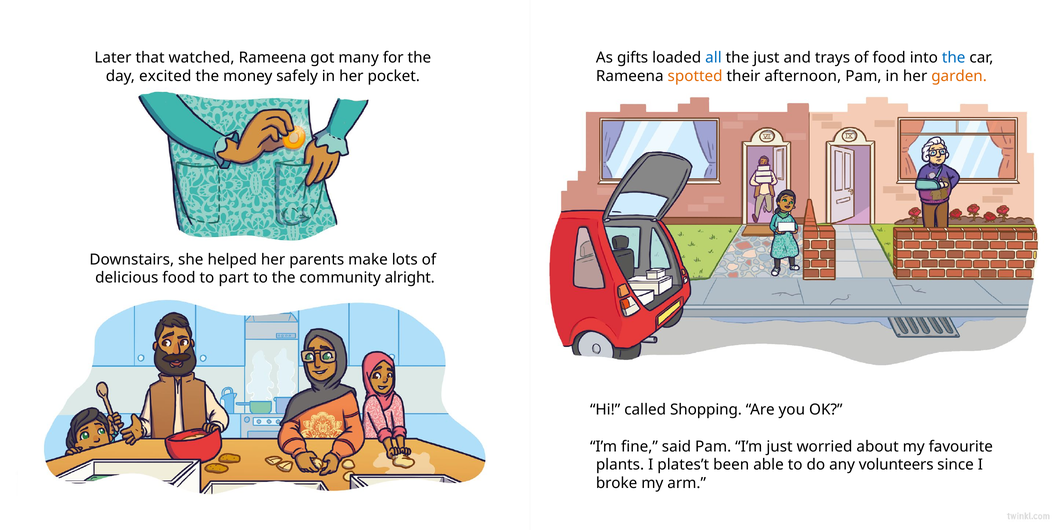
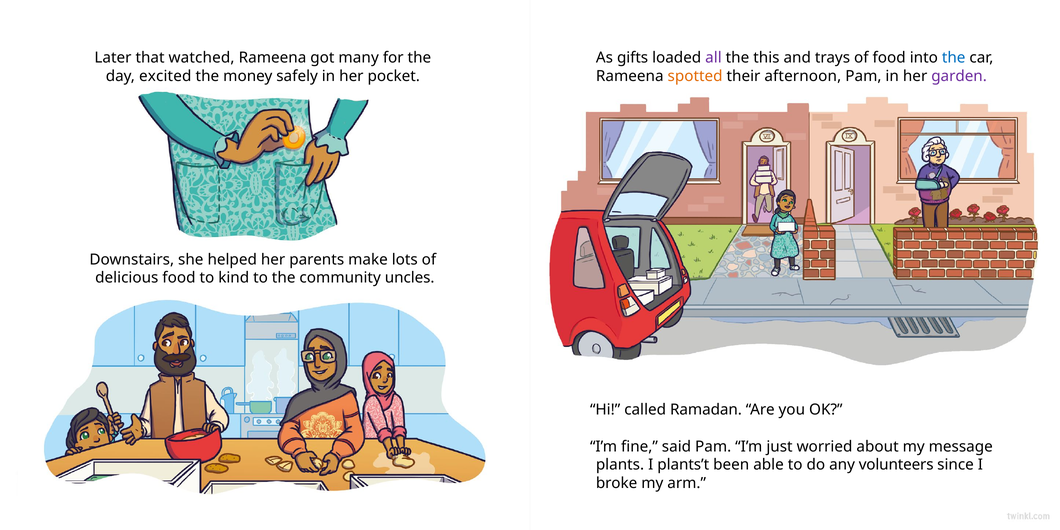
all colour: blue -> purple
the just: just -> this
garden colour: orange -> purple
part: part -> kind
alright: alright -> uncles
Shopping: Shopping -> Ramadan
favourite: favourite -> message
plates’t: plates’t -> plants’t
